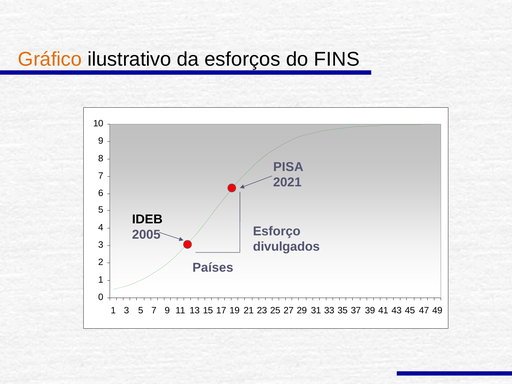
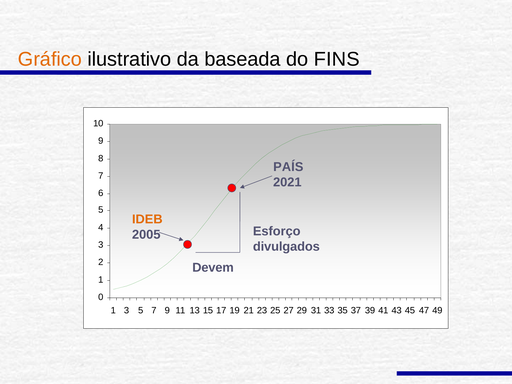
esforços: esforços -> baseada
PISA: PISA -> PAÍS
IDEB colour: black -> orange
Países: Países -> Devem
